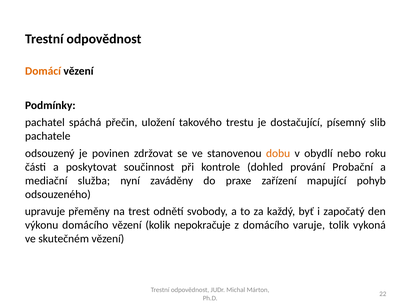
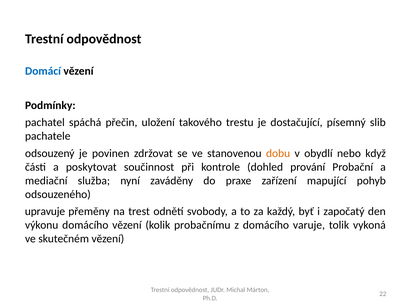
Domácí colour: orange -> blue
roku: roku -> když
nepokračuje: nepokračuje -> probačnímu
